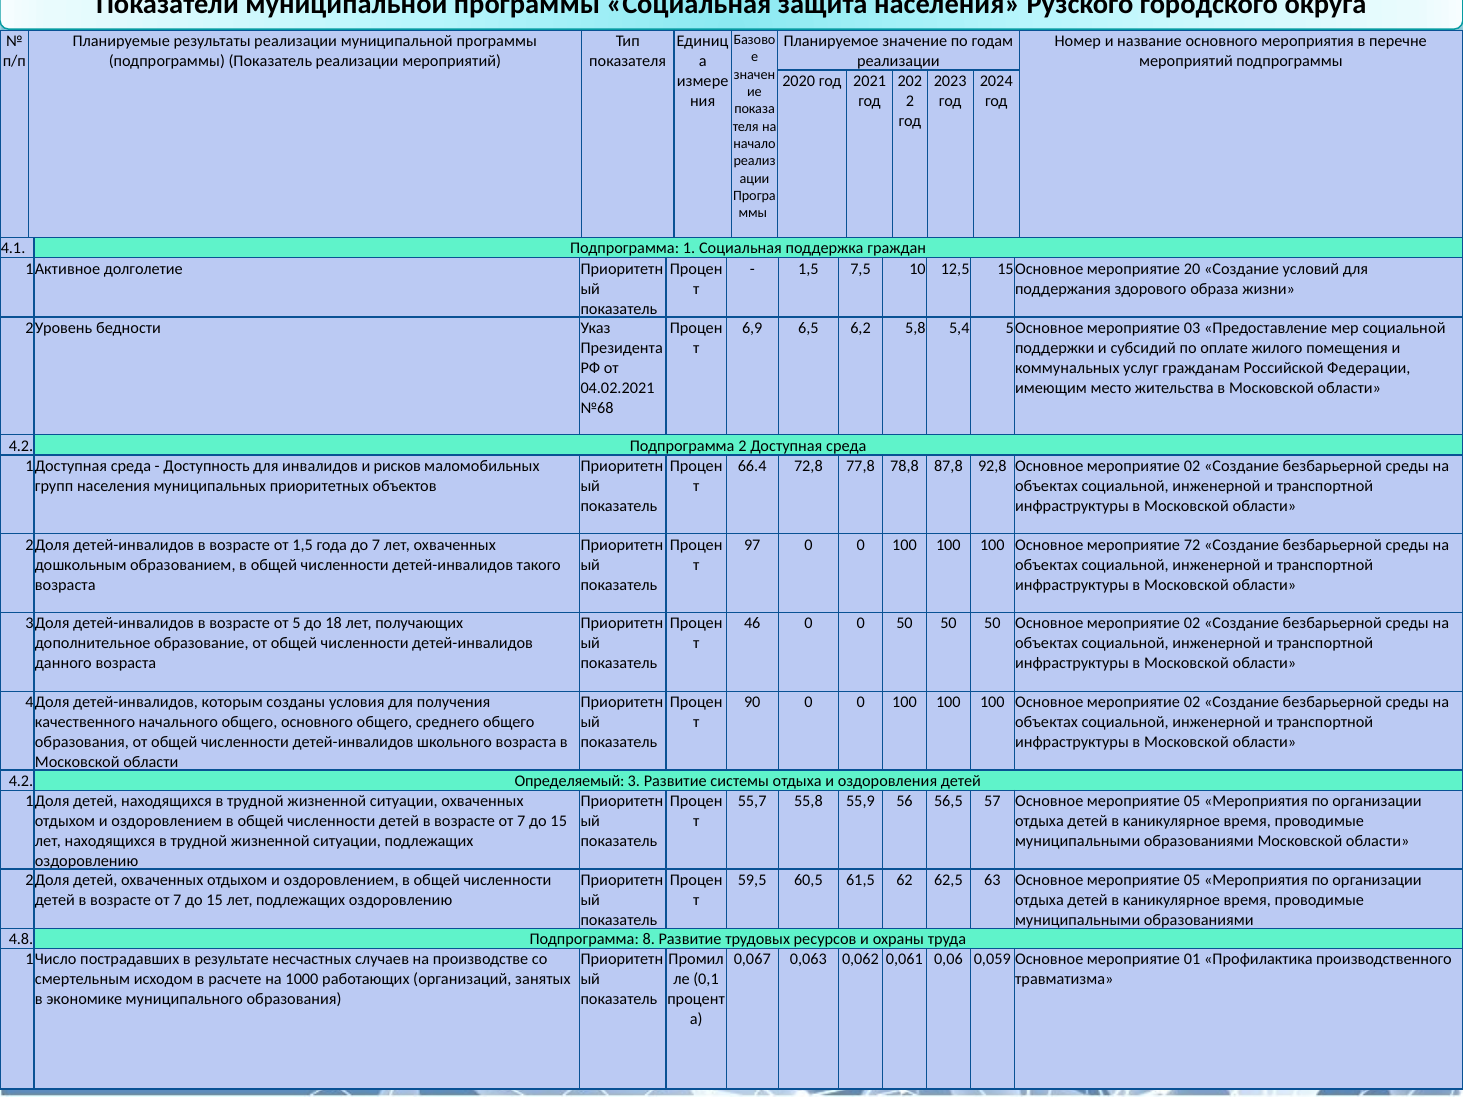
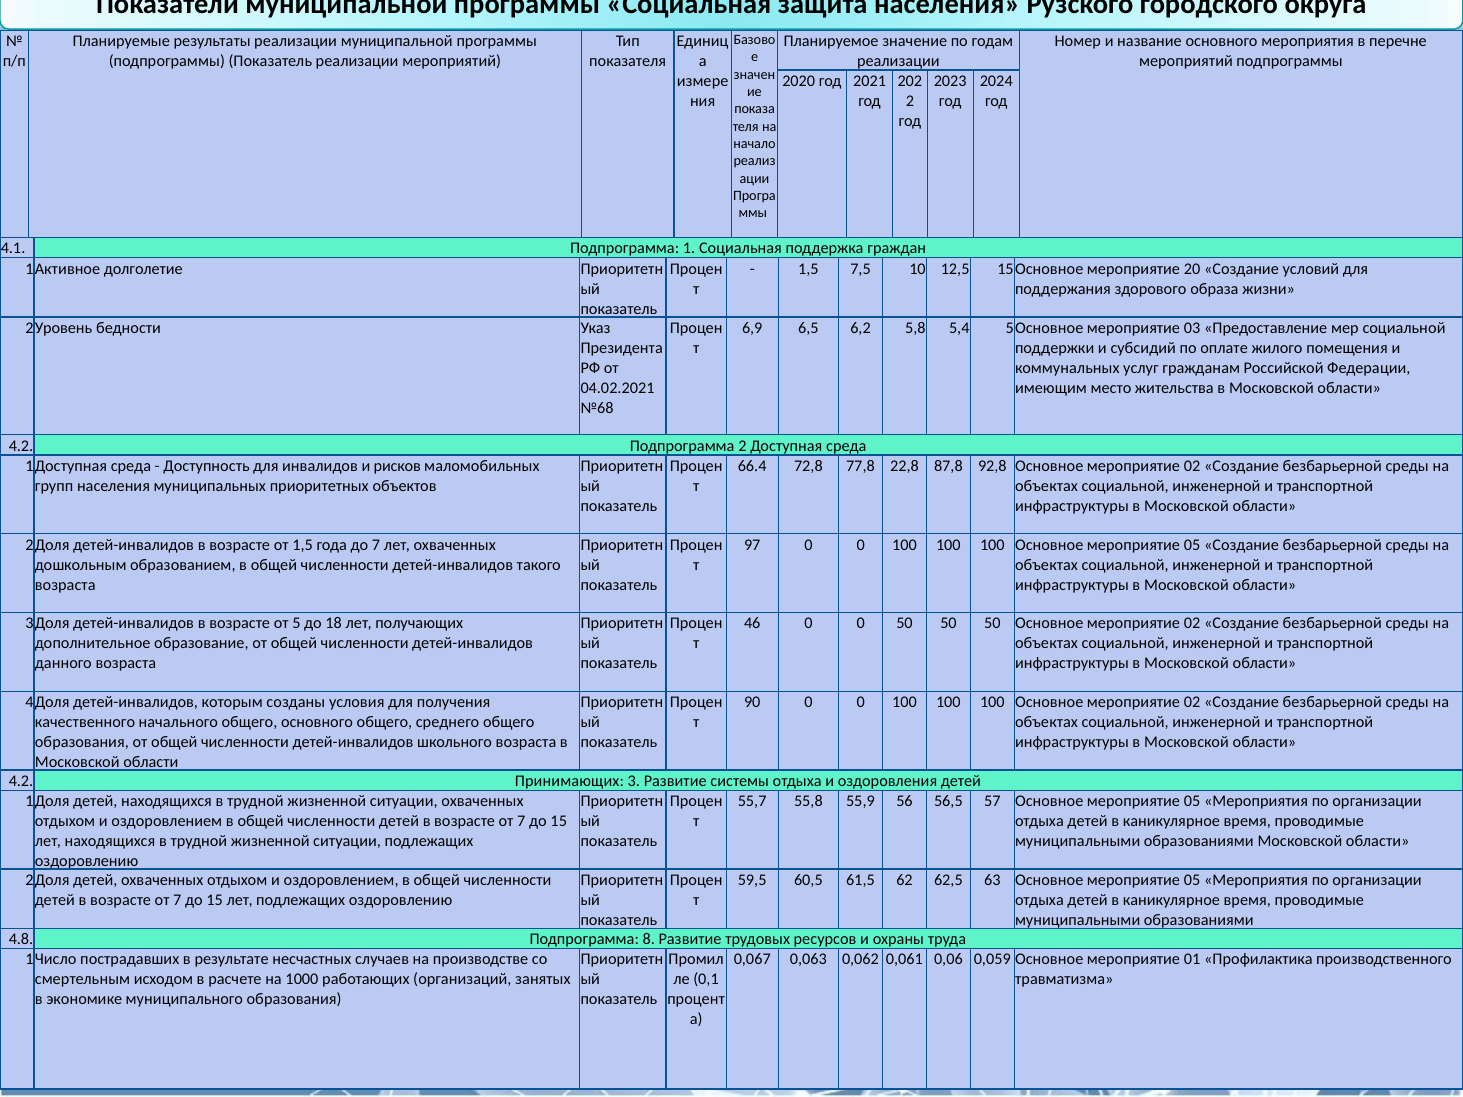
78,8: 78,8 -> 22,8
100 Основное мероприятие 72: 72 -> 05
Определяемый: Определяемый -> Принимающих
